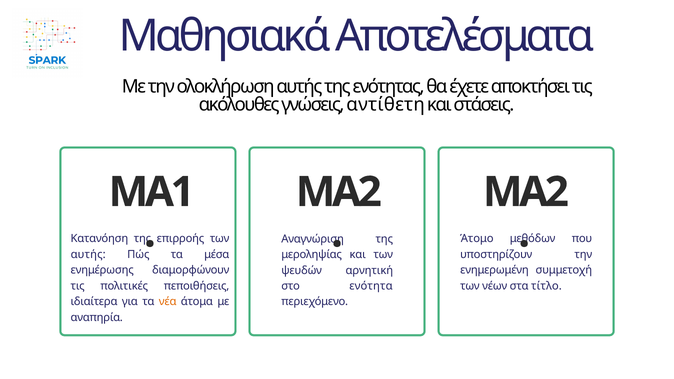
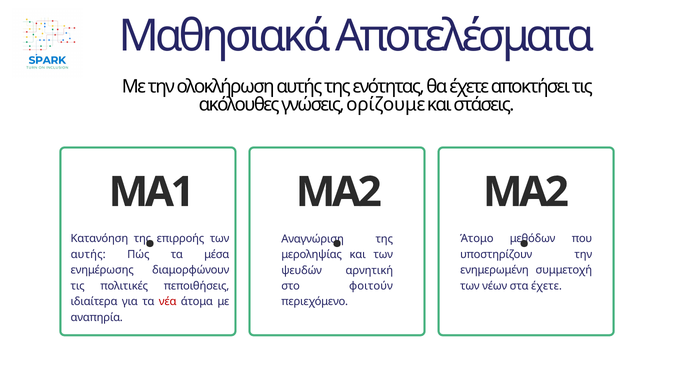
αντίθετη: αντίθετη -> ορίζουμε
στα τίτλο: τίτλο -> έχετε
ενότητα: ενότητα -> φοιτούν
νέα colour: orange -> red
